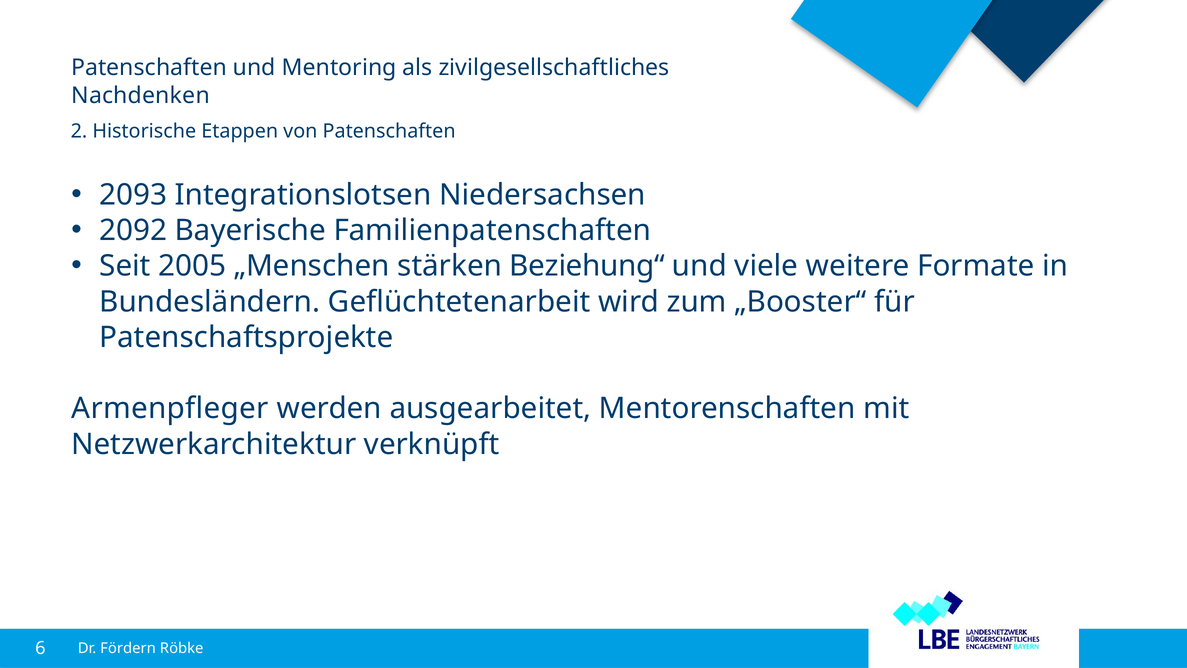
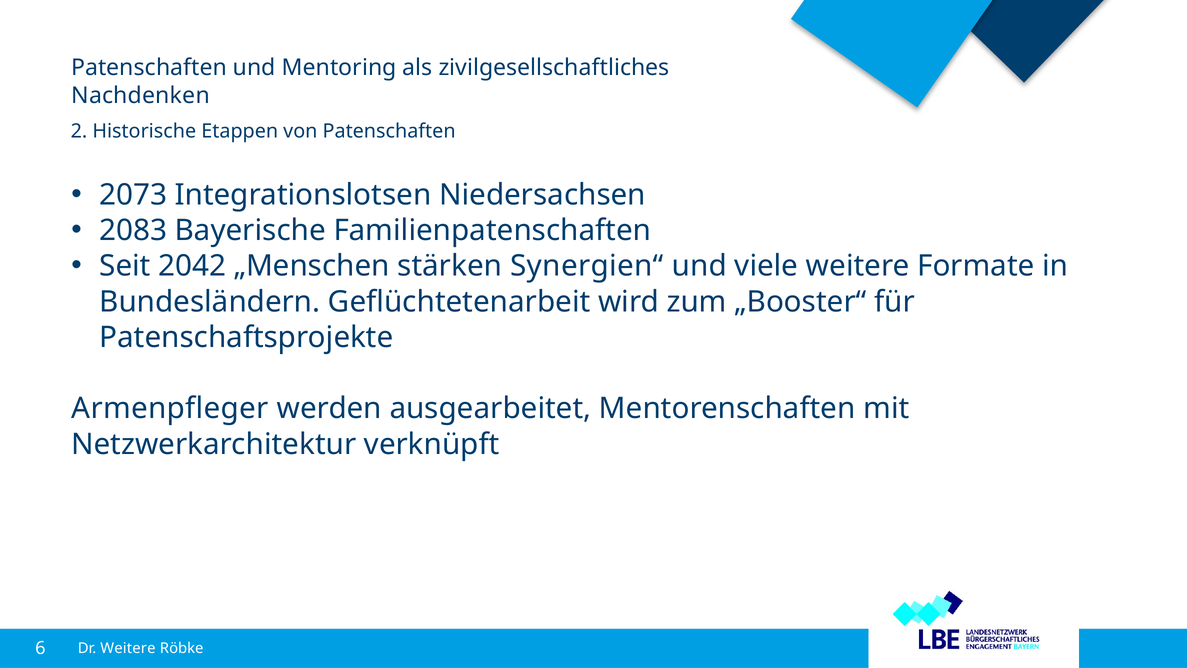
2093: 2093 -> 2073
2092: 2092 -> 2083
2005: 2005 -> 2042
Beziehung“: Beziehung“ -> Synergien“
Dr Fördern: Fördern -> Weitere
